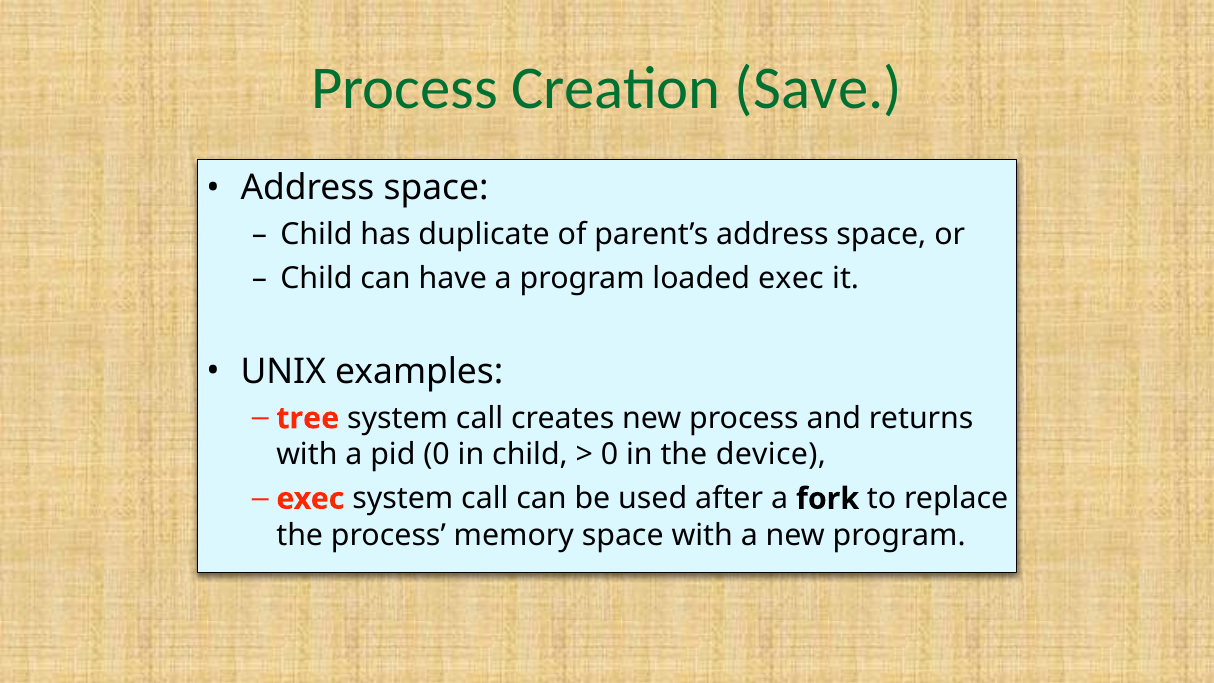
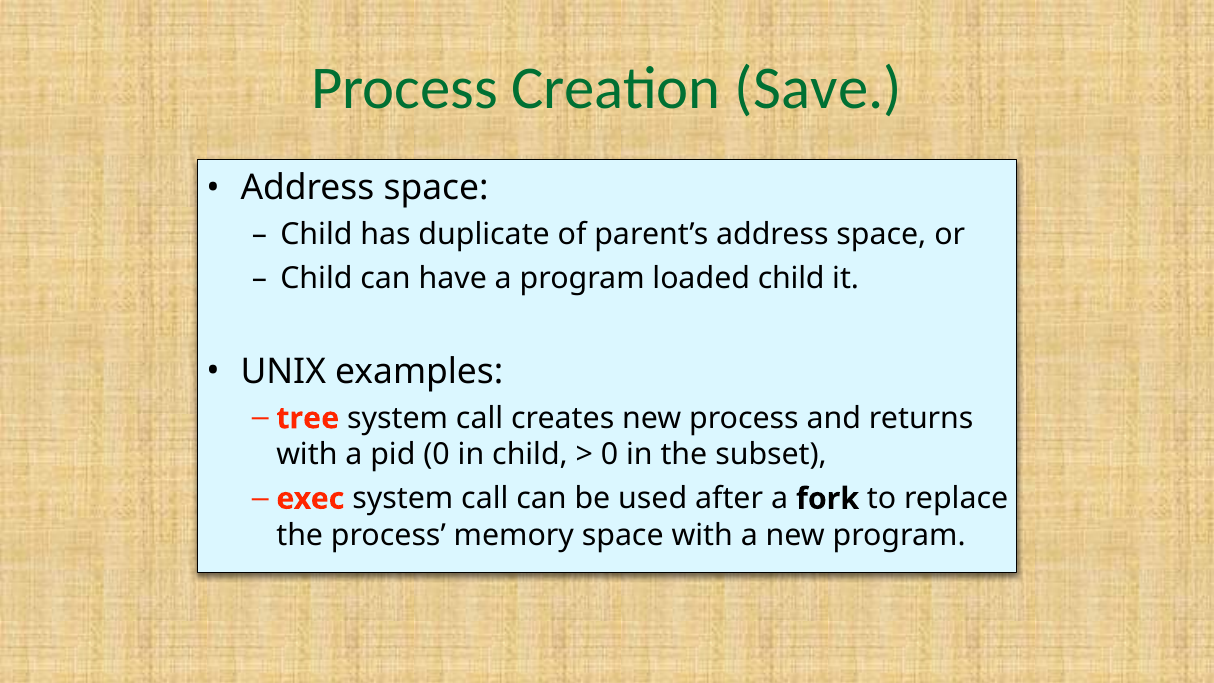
loaded exec: exec -> child
device: device -> subset
